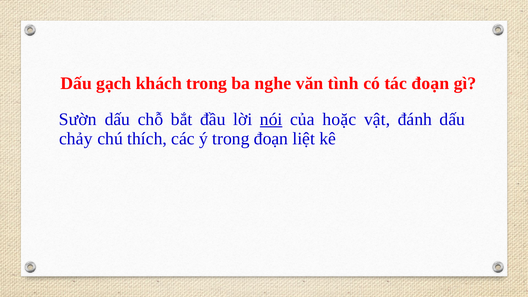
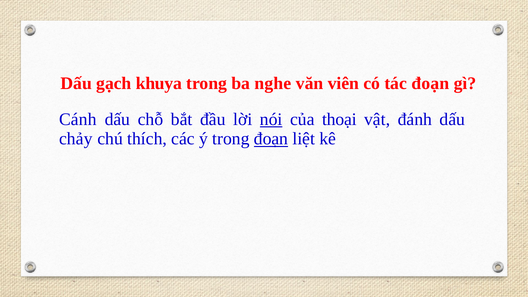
khách: khách -> khuya
tình: tình -> viên
Sườn: Sườn -> Cánh
hoặc: hoặc -> thoại
đoạn at (271, 139) underline: none -> present
